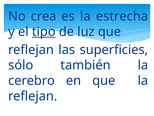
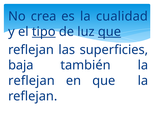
estrecha: estrecha -> cualidad
que at (110, 32) underline: none -> present
sólo: sólo -> baja
cerebro at (32, 80): cerebro -> reflejan
